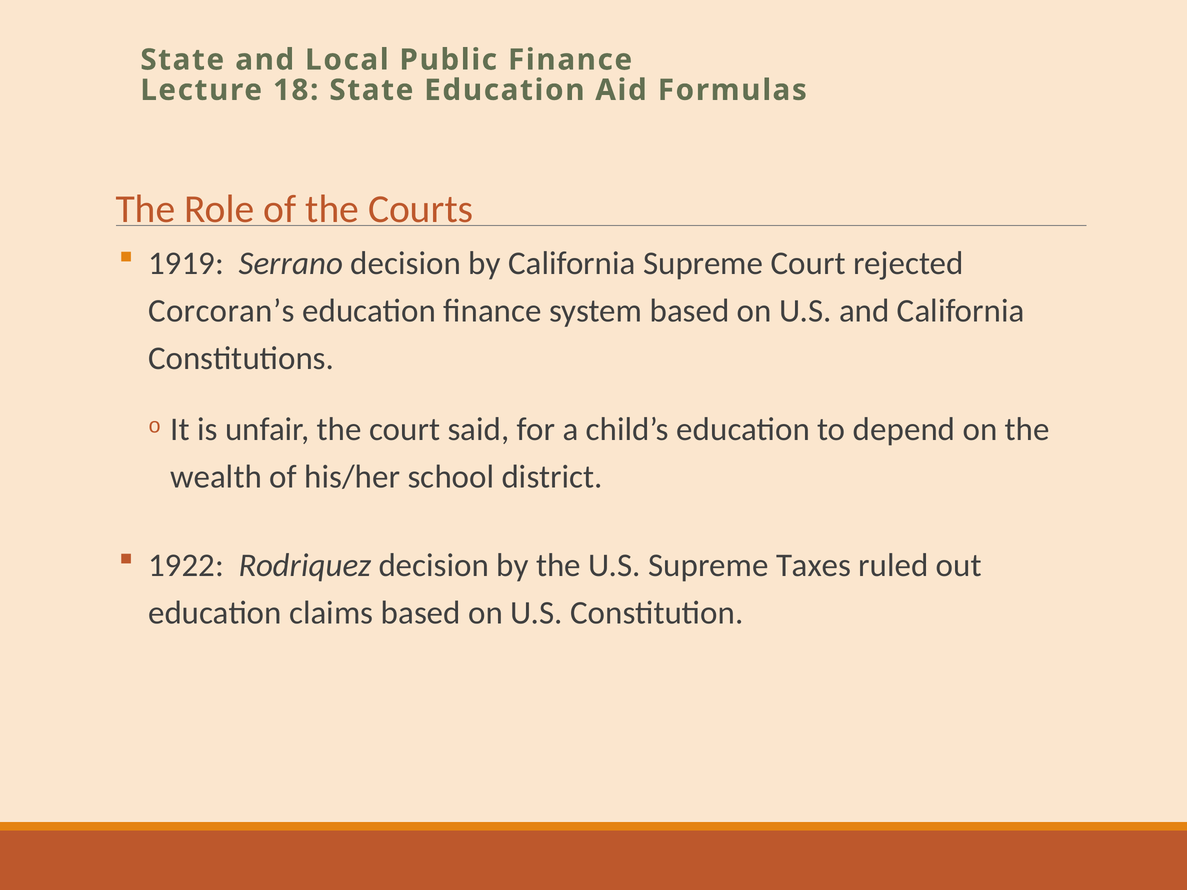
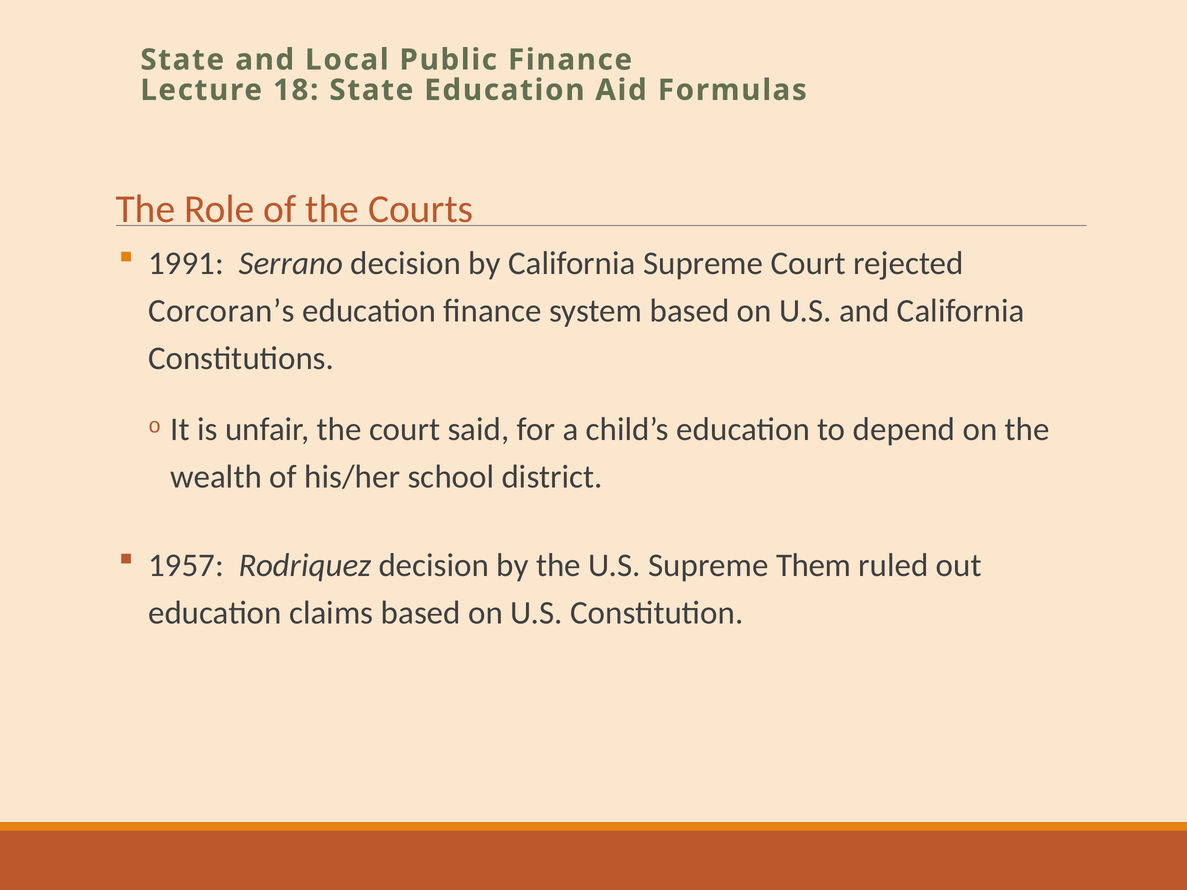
1919: 1919 -> 1991
1922: 1922 -> 1957
Taxes: Taxes -> Them
